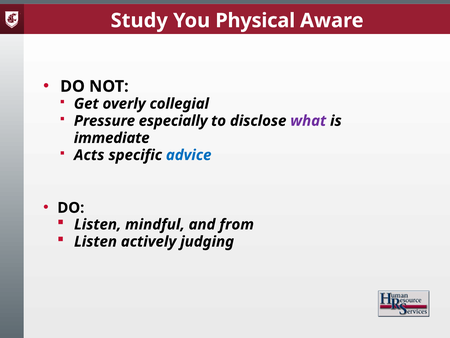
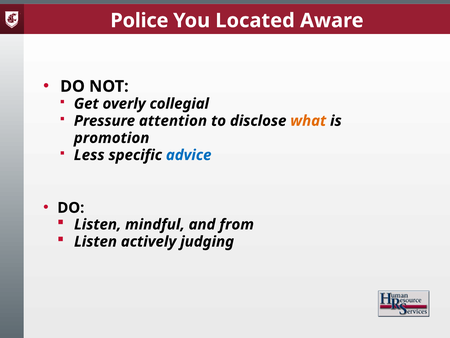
Study: Study -> Police
Physical: Physical -> Located
especially: especially -> attention
what colour: purple -> orange
immediate: immediate -> promotion
Acts: Acts -> Less
